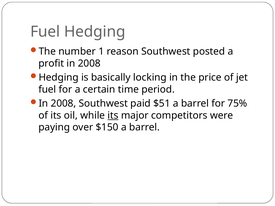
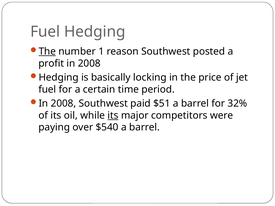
The at (47, 52) underline: none -> present
75%: 75% -> 32%
$150: $150 -> $540
